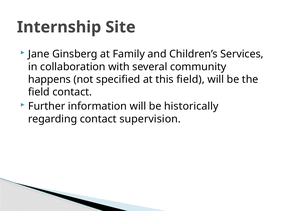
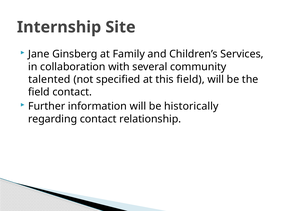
happens: happens -> talented
supervision: supervision -> relationship
